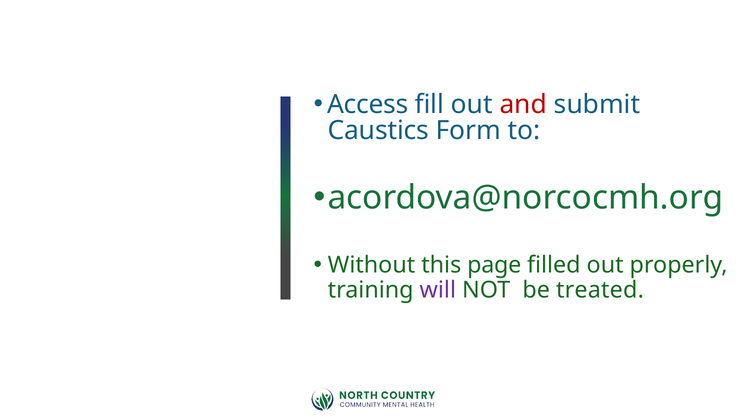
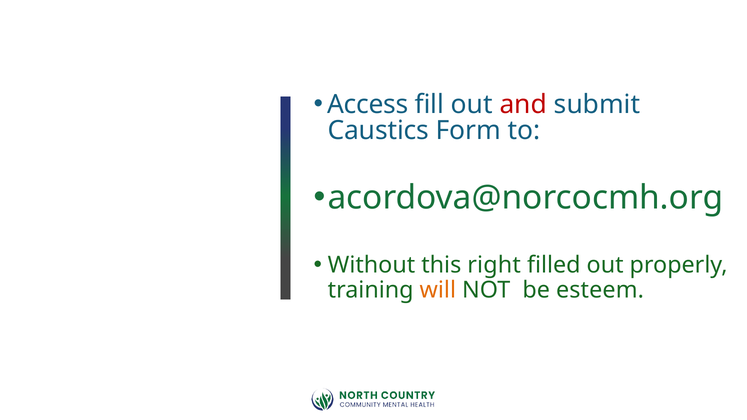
page: page -> right
will colour: purple -> orange
treated: treated -> esteem
